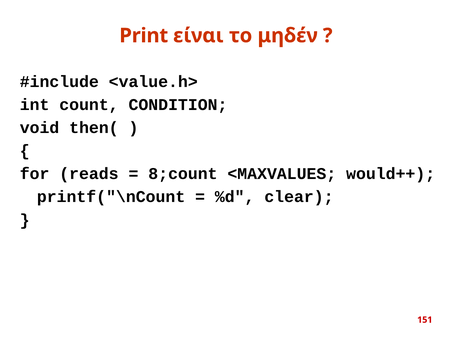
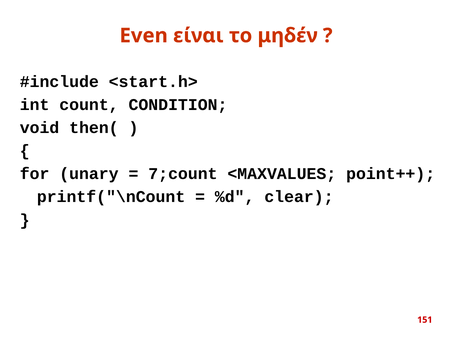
Print: Print -> Even
<value.h>: <value.h> -> <start.h>
reads: reads -> unary
8;count: 8;count -> 7;count
would++: would++ -> point++
